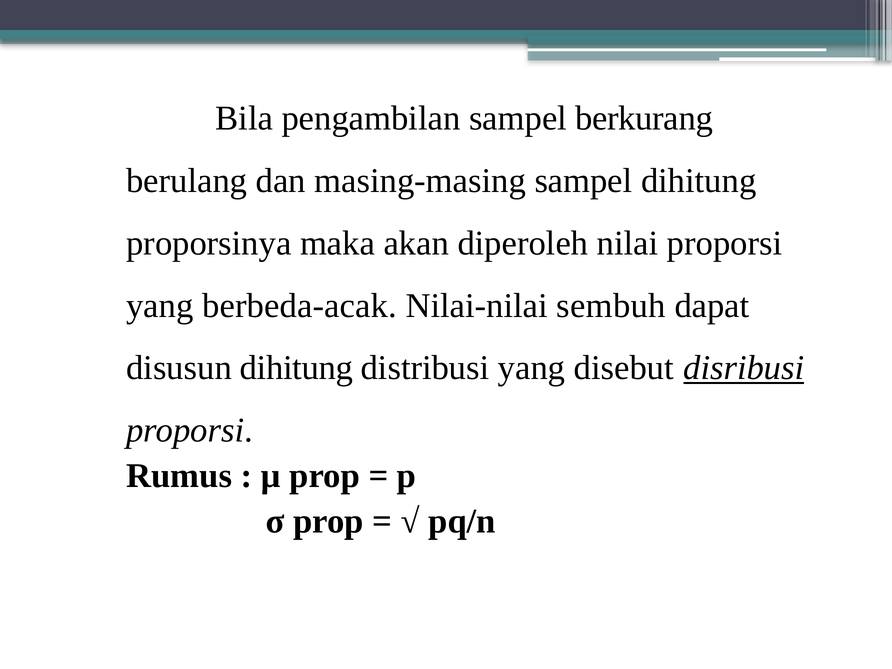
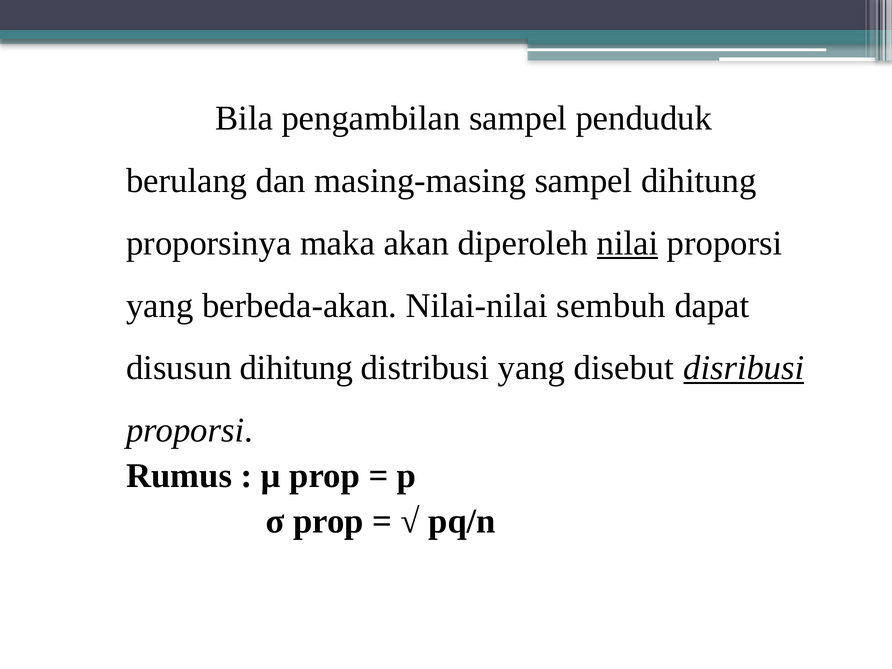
berkurang: berkurang -> penduduk
nilai underline: none -> present
berbeda-acak: berbeda-acak -> berbeda-akan
